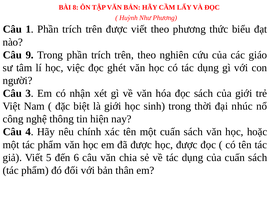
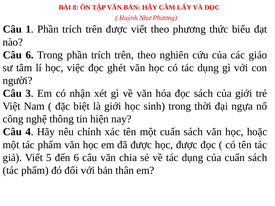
Câu 9: 9 -> 6
nhúc: nhúc -> ngựa
